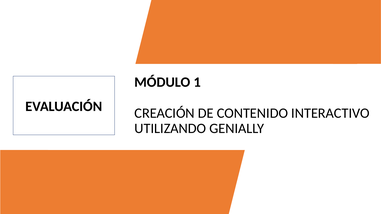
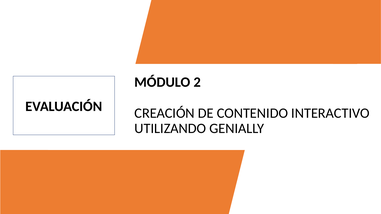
1: 1 -> 2
